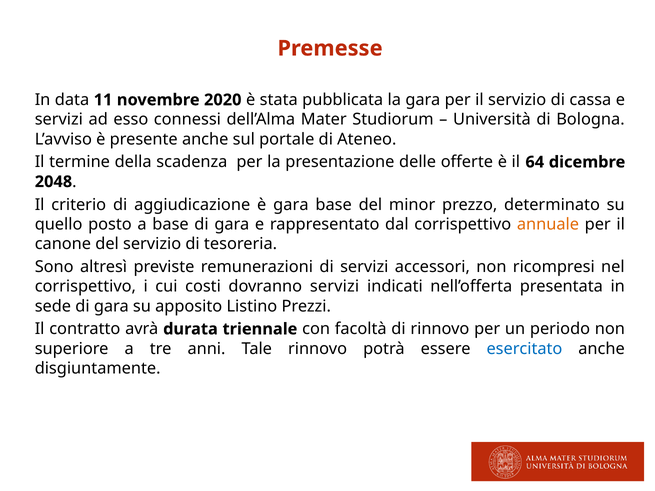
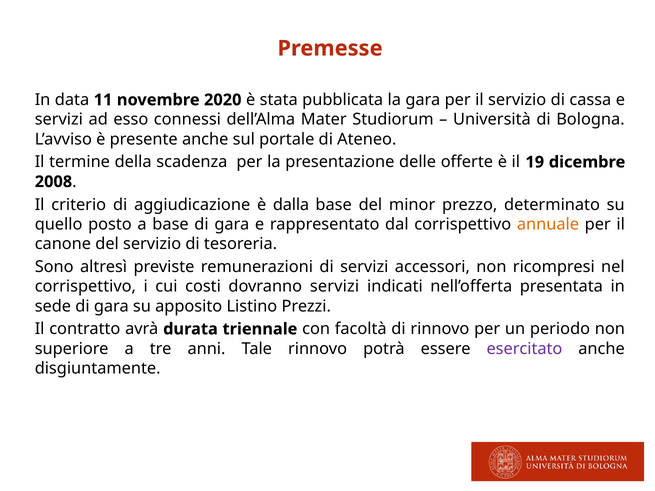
64: 64 -> 19
2048: 2048 -> 2008
è gara: gara -> dalla
esercitato colour: blue -> purple
